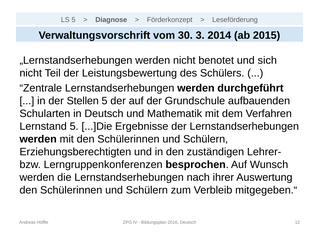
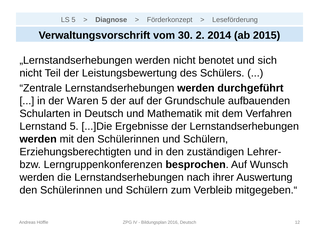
3: 3 -> 2
Stellen: Stellen -> Waren
